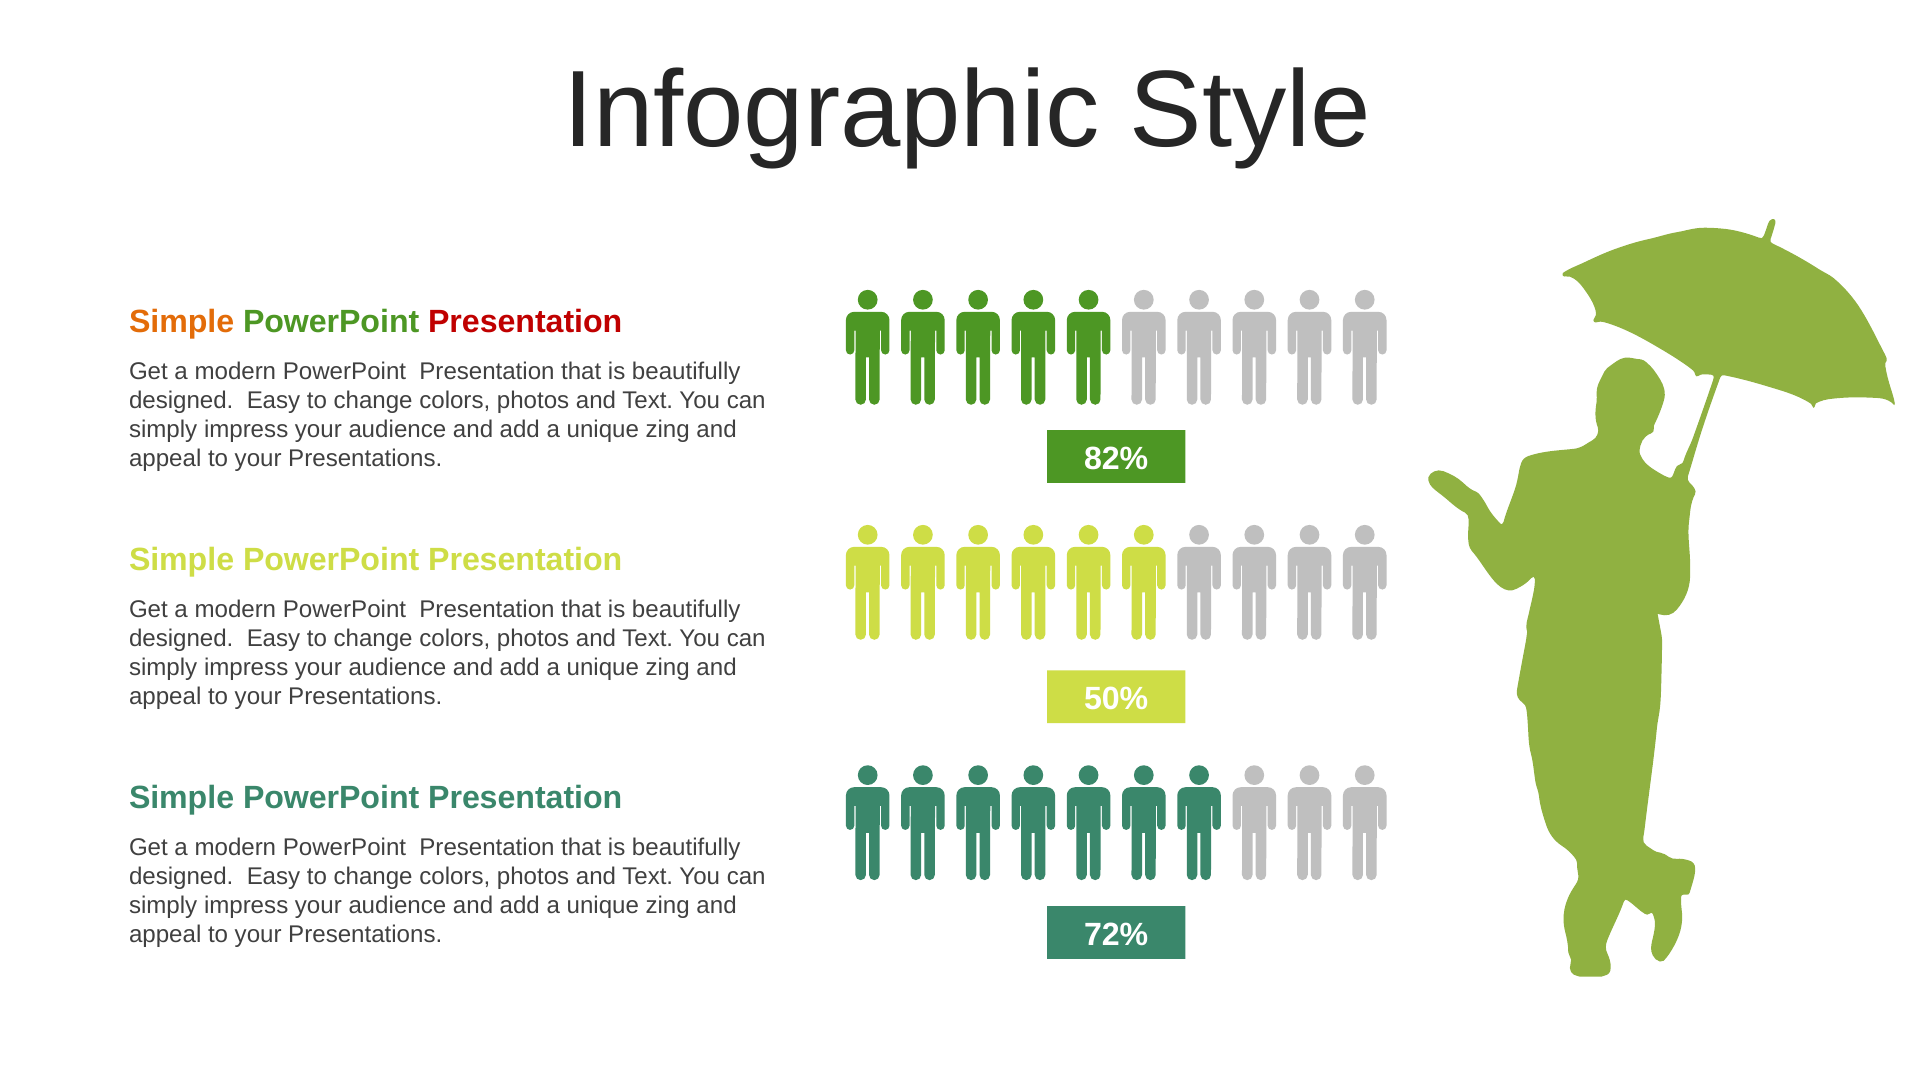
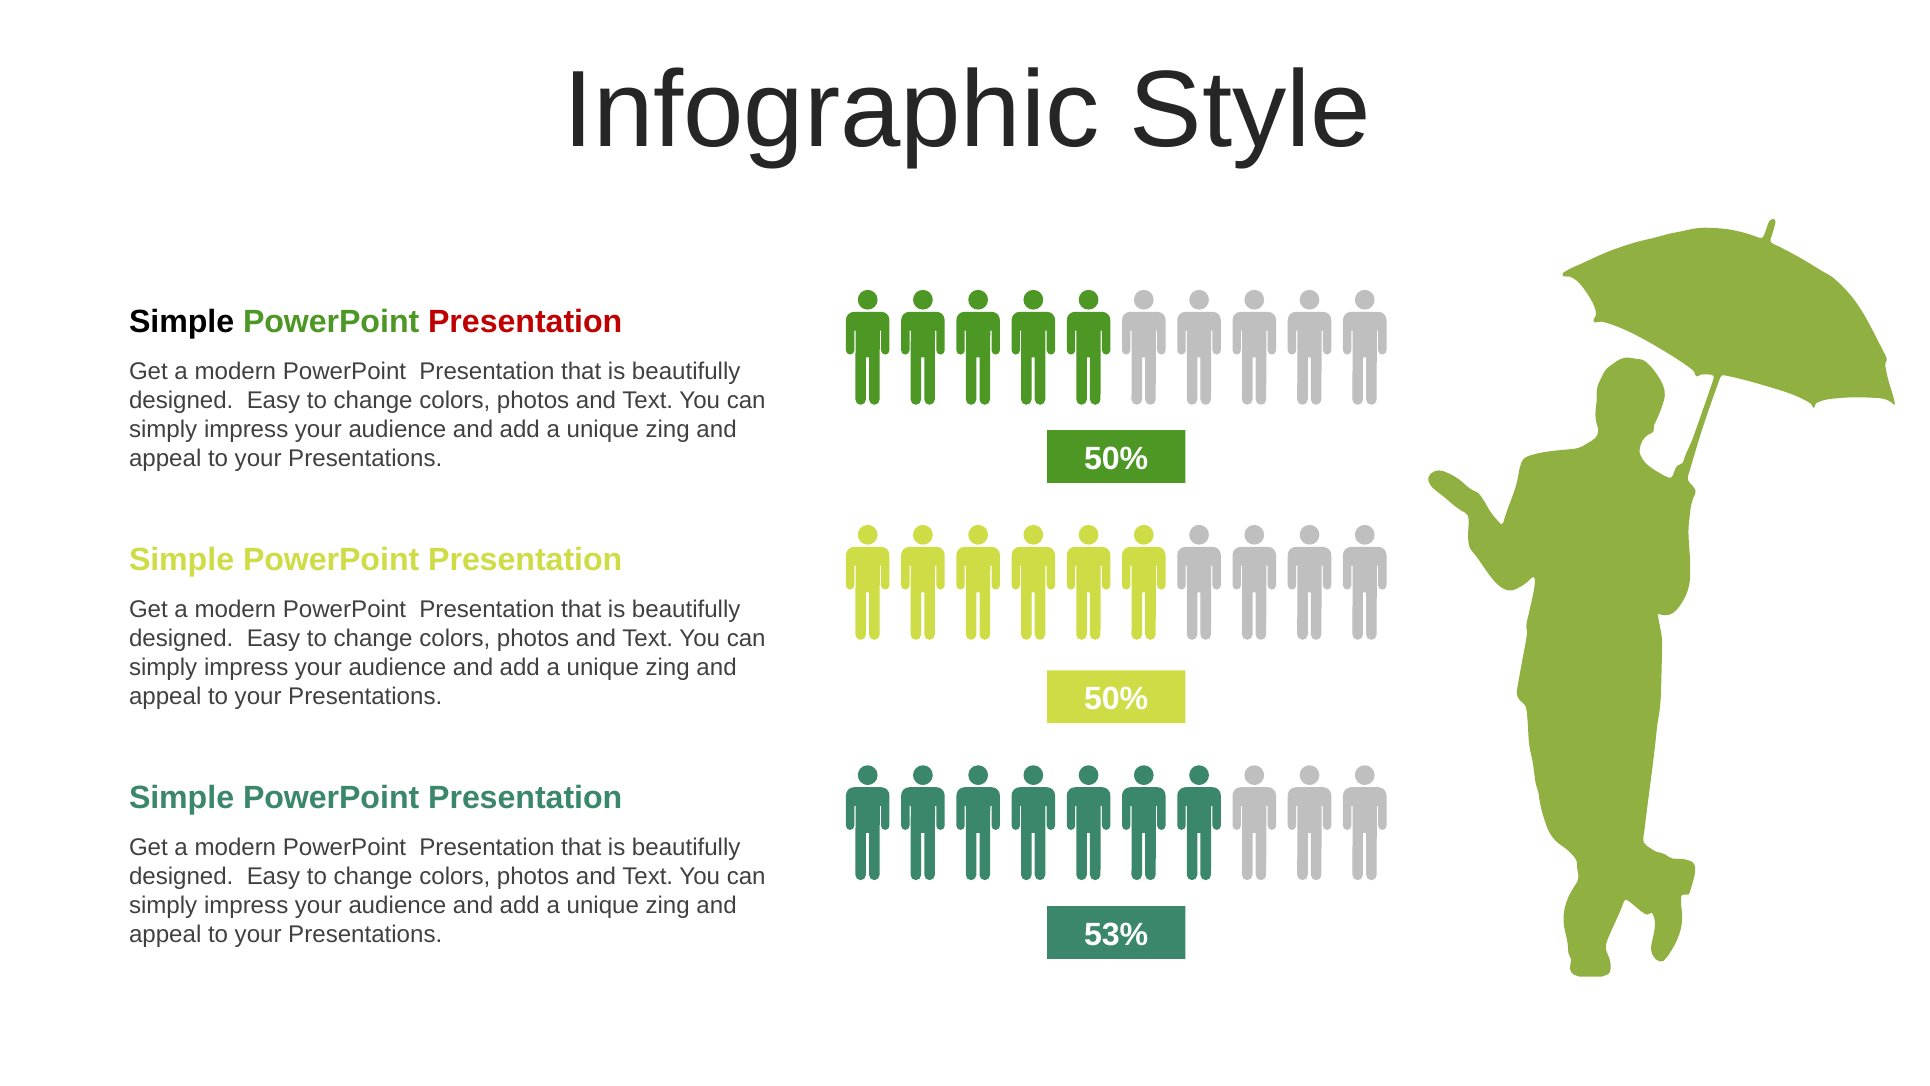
Simple at (182, 322) colour: orange -> black
82% at (1116, 459): 82% -> 50%
72%: 72% -> 53%
